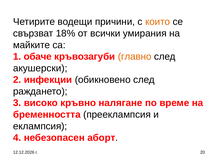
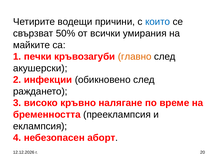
които colour: orange -> blue
18%: 18% -> 50%
обаче: обаче -> печки
